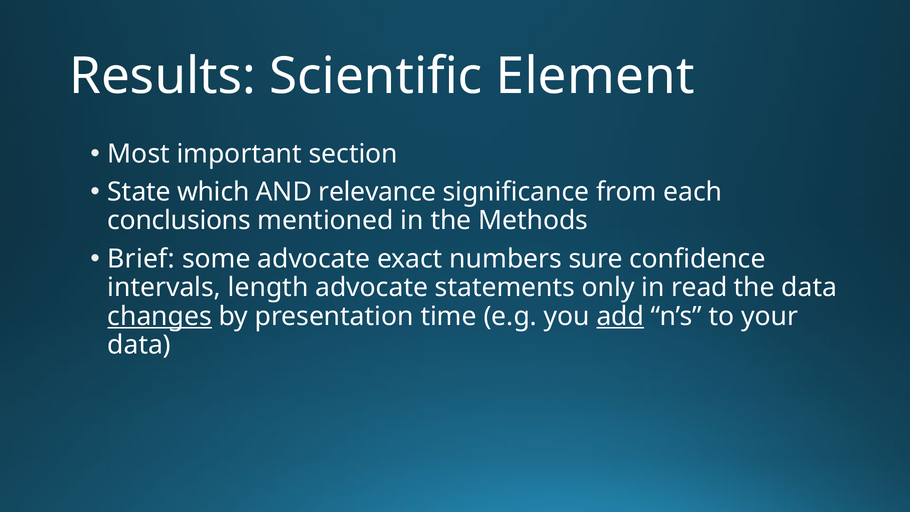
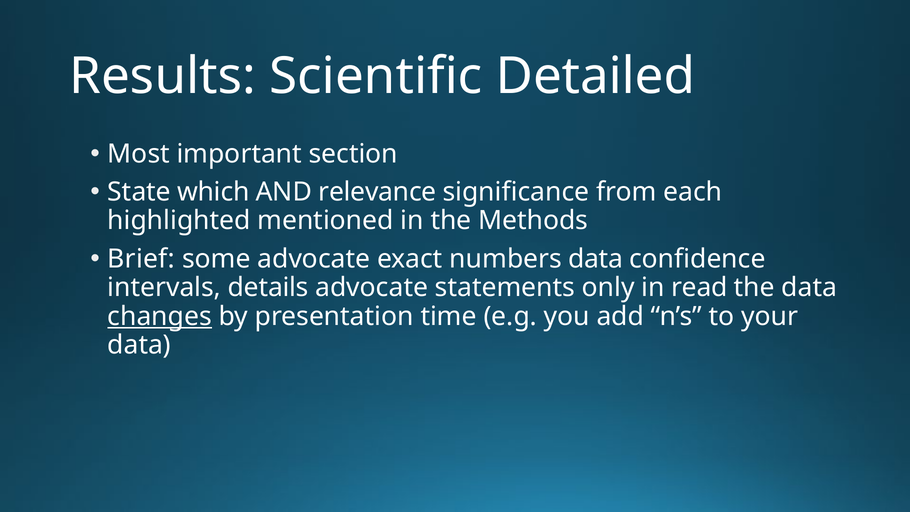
Element: Element -> Detailed
conclusions: conclusions -> highlighted
numbers sure: sure -> data
length: length -> details
add underline: present -> none
